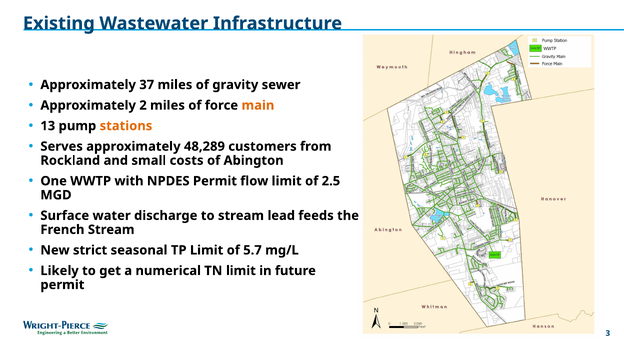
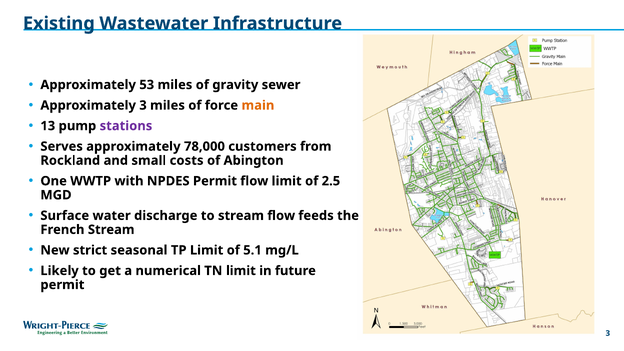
37: 37 -> 53
Approximately 2: 2 -> 3
stations colour: orange -> purple
48,289: 48,289 -> 78,000
stream lead: lead -> flow
5.7: 5.7 -> 5.1
